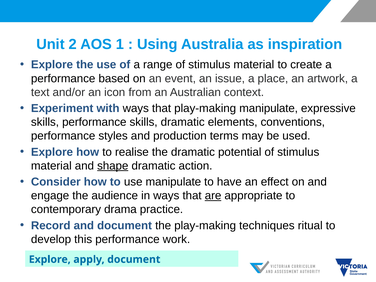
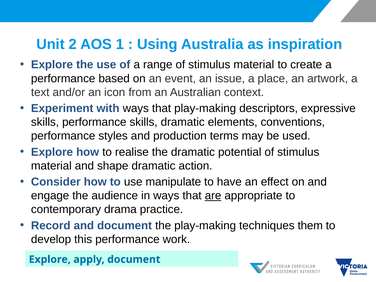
play-making manipulate: manipulate -> descriptors
shape underline: present -> none
ritual: ritual -> them
